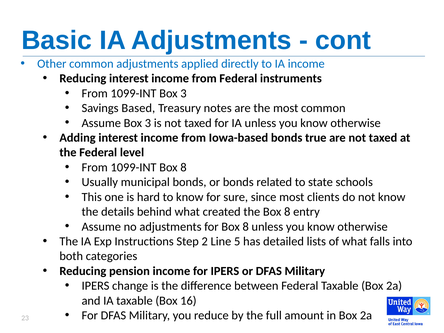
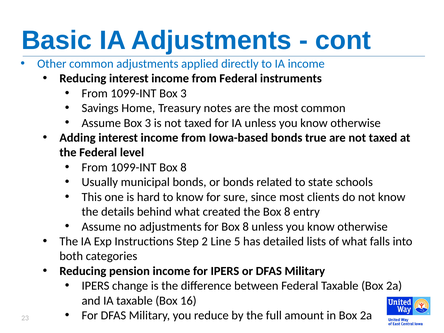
Based: Based -> Home
